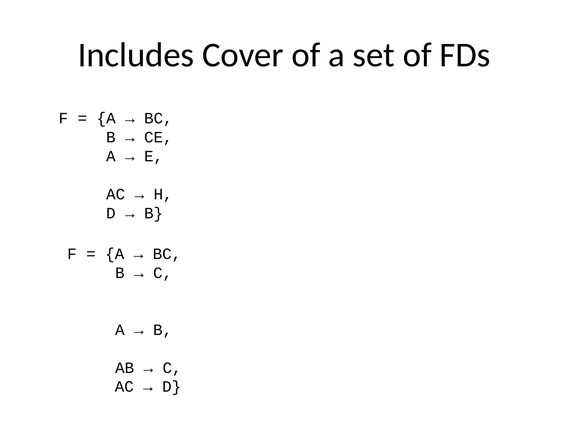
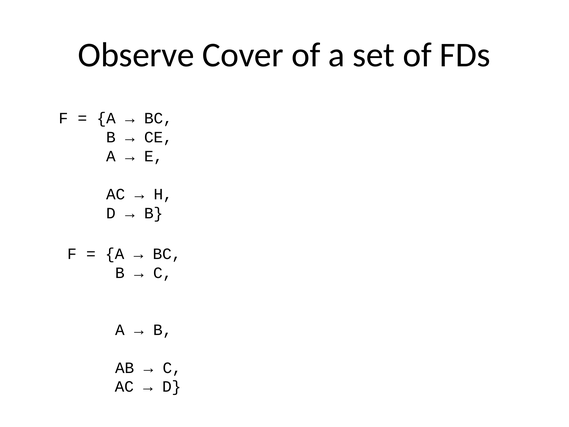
Includes: Includes -> Observe
